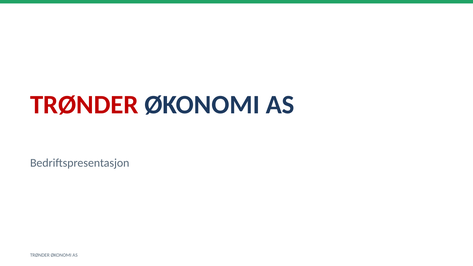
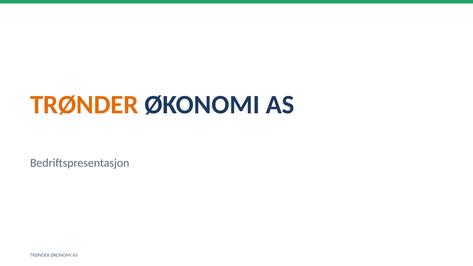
TRØNDER at (84, 105) colour: red -> orange
